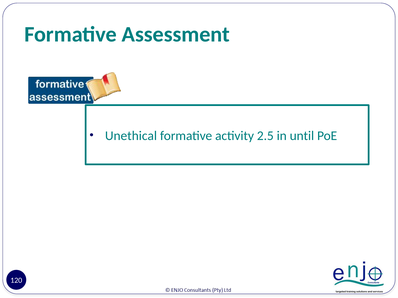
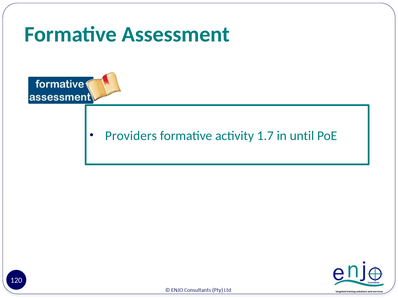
Unethical: Unethical -> Providers
2.5: 2.5 -> 1.7
